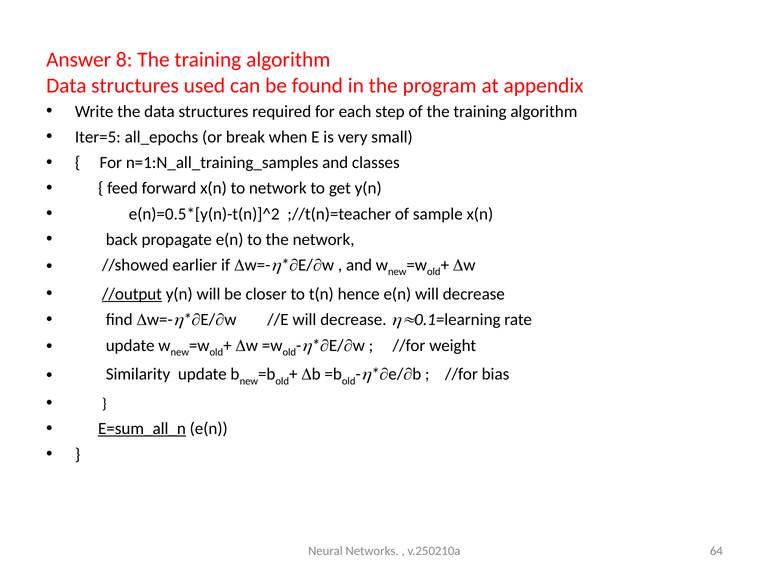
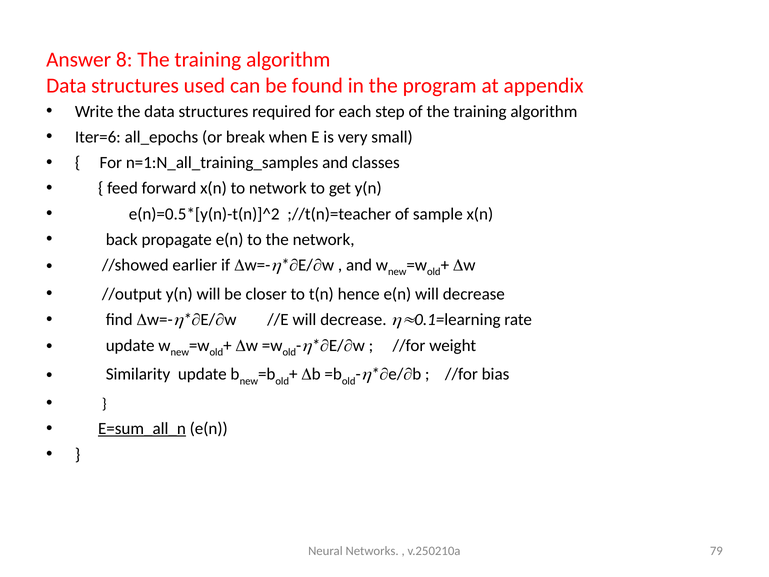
Iter=5: Iter=5 -> Iter=6
//output underline: present -> none
64: 64 -> 79
